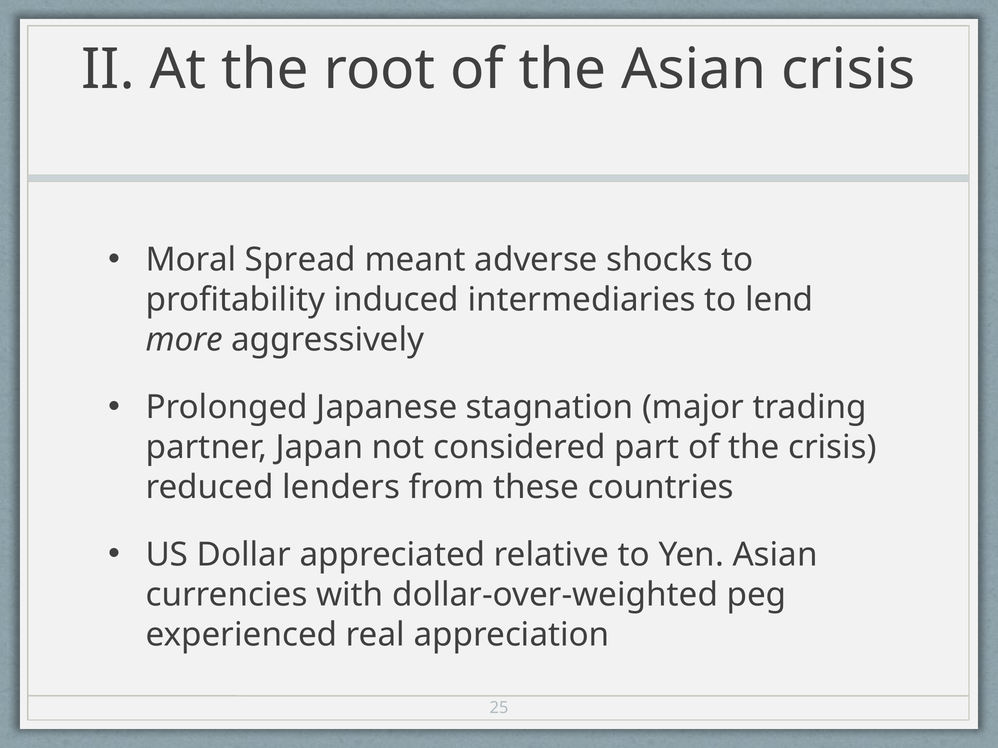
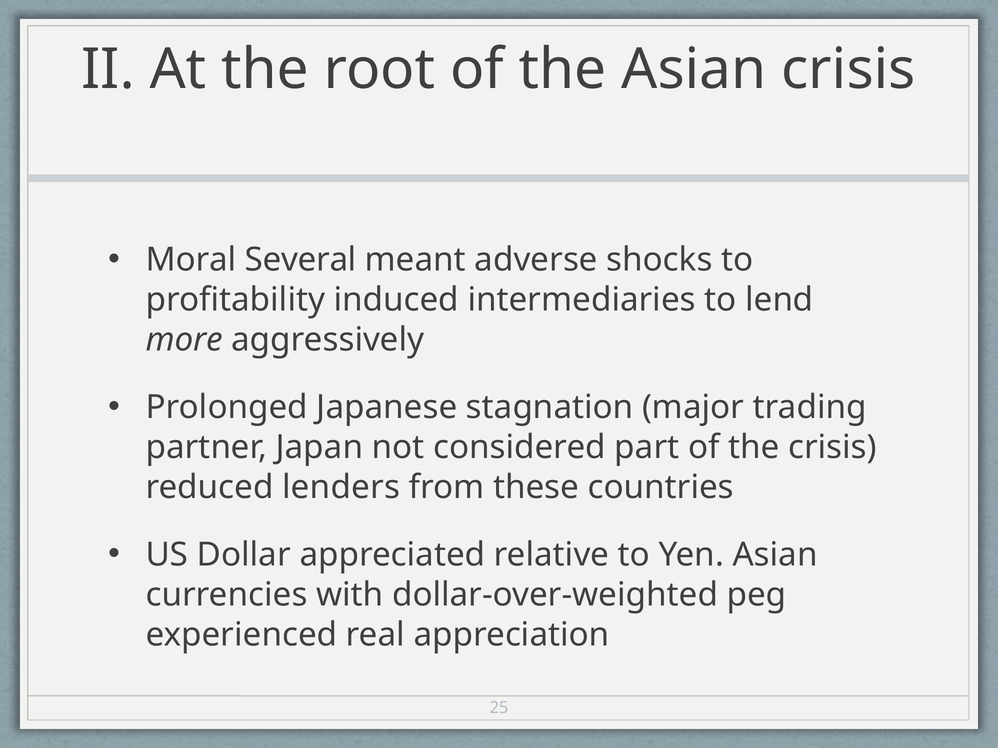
Spread: Spread -> Several
